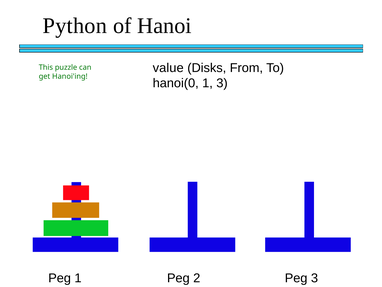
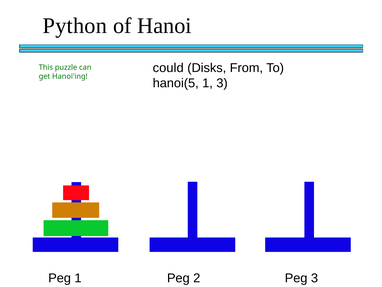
value: value -> could
hanoi(0: hanoi(0 -> hanoi(5
